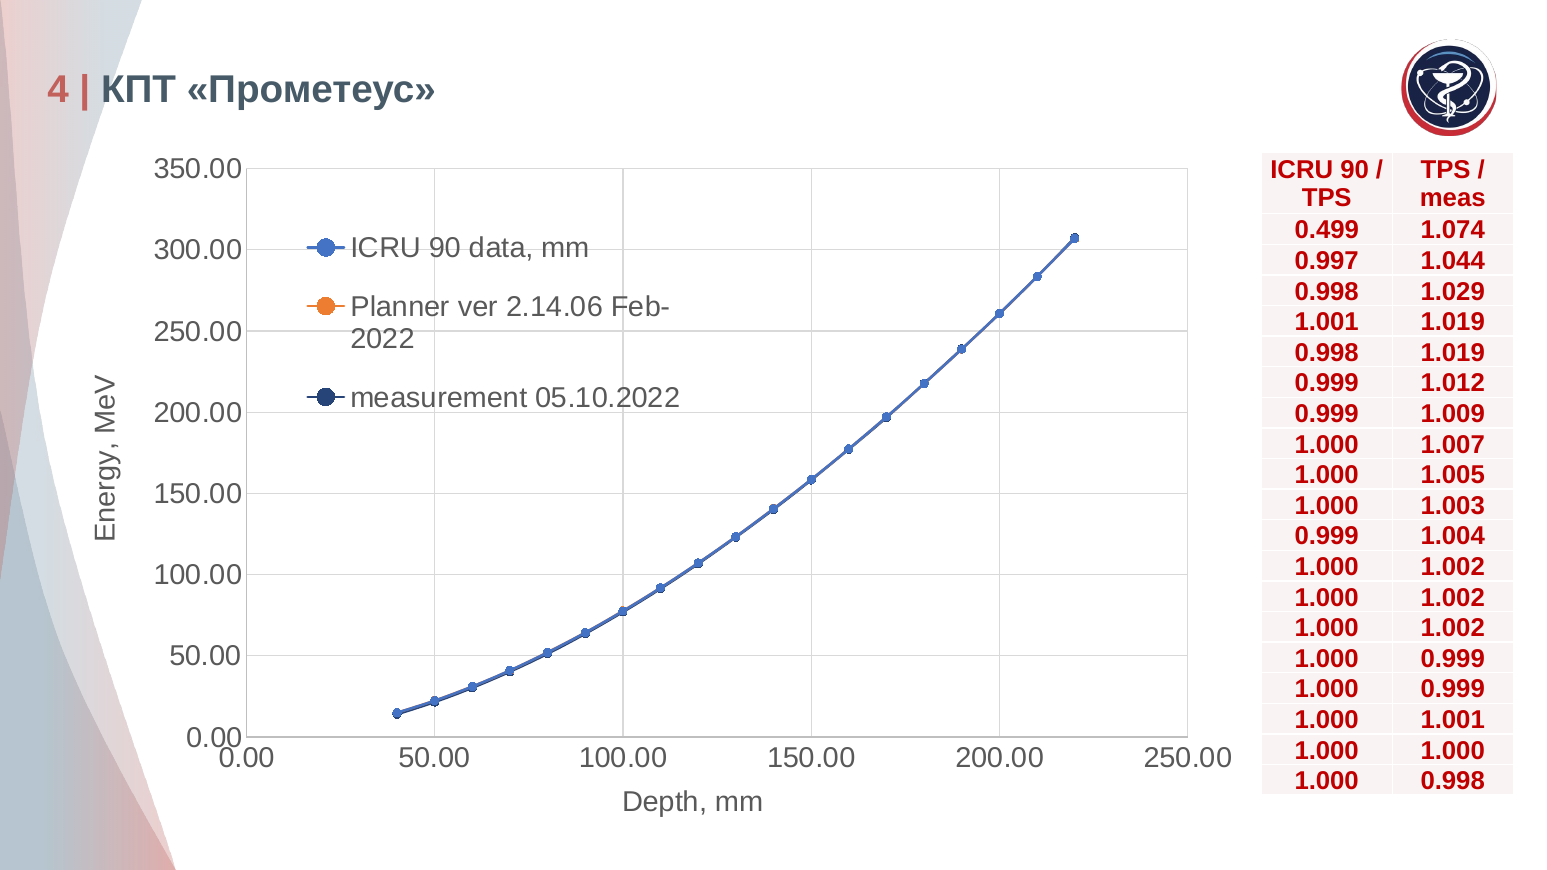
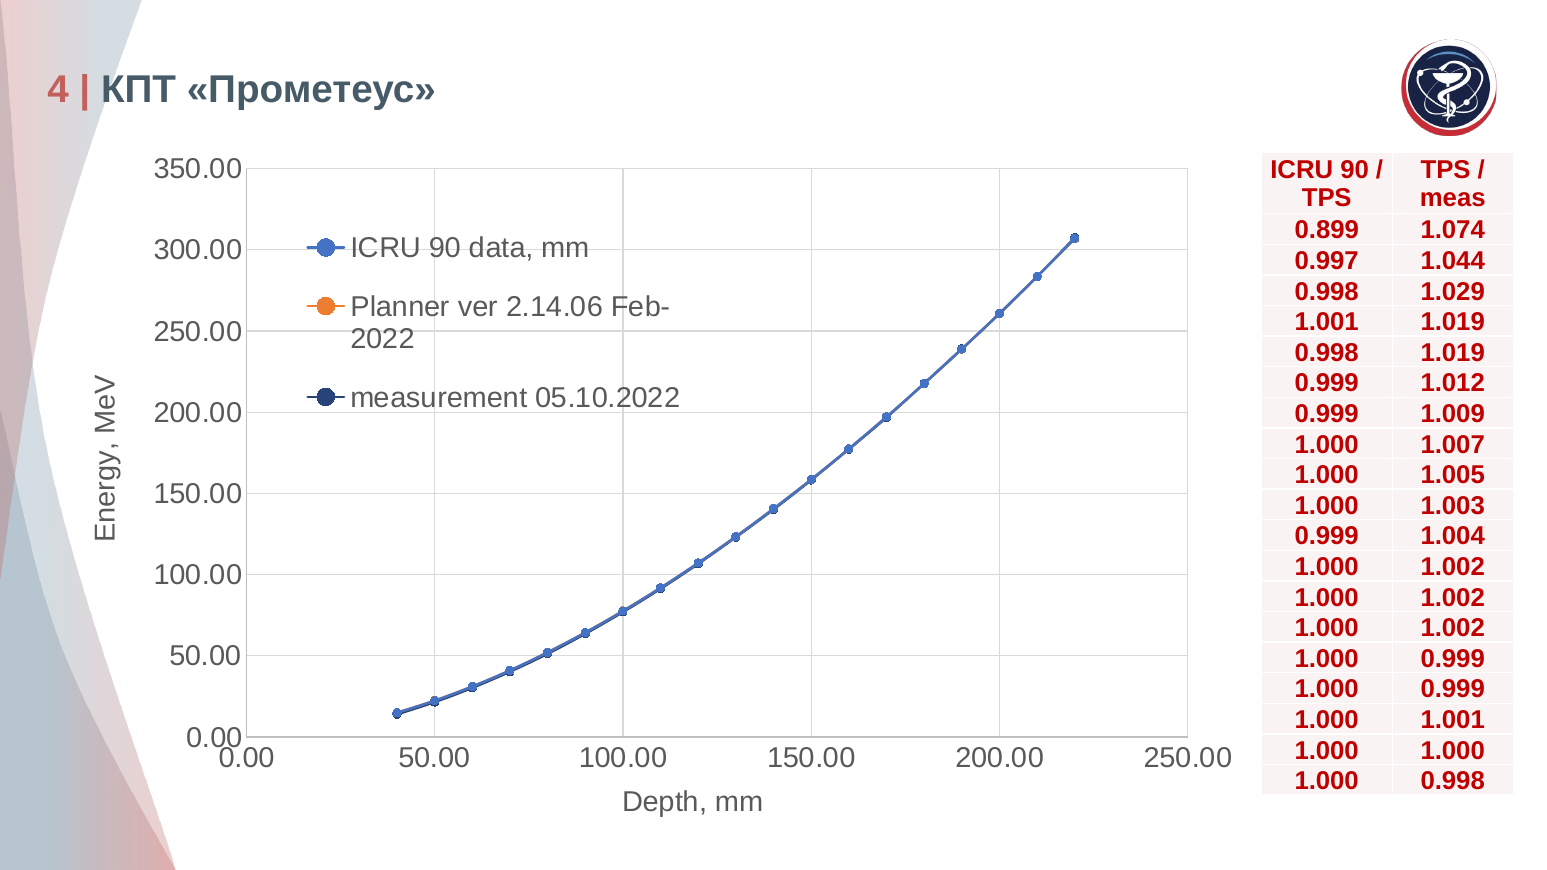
0.499: 0.499 -> 0.899
